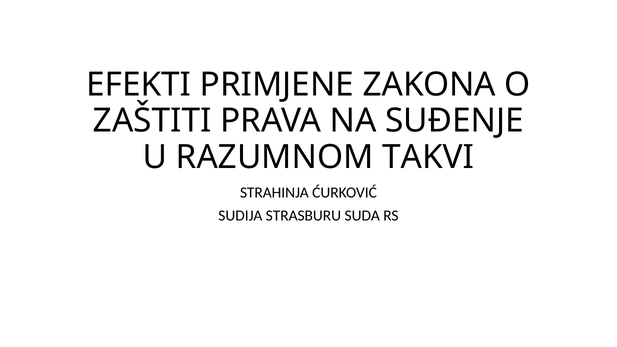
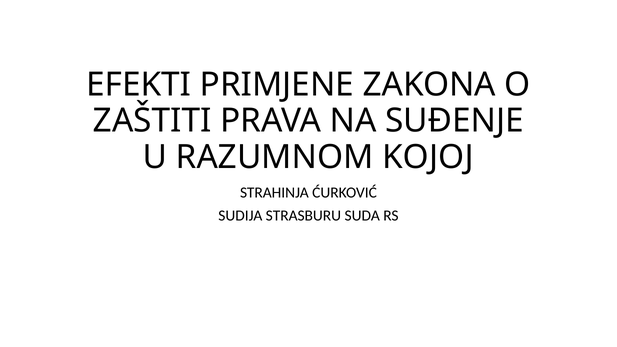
TAKVI: TAKVI -> KOJOJ
